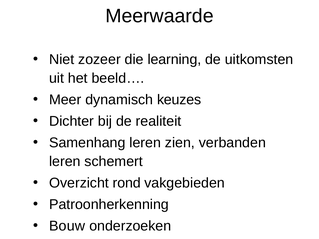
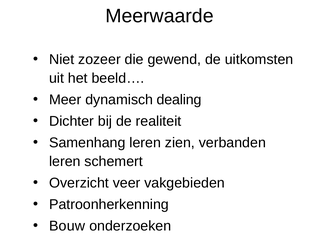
learning: learning -> gewend
keuzes: keuzes -> dealing
rond: rond -> veer
